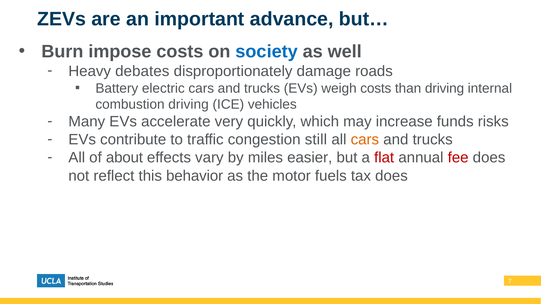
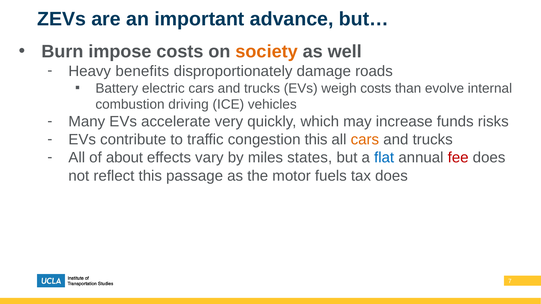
society colour: blue -> orange
debates: debates -> benefits
than driving: driving -> evolve
congestion still: still -> this
easier: easier -> states
flat colour: red -> blue
behavior: behavior -> passage
